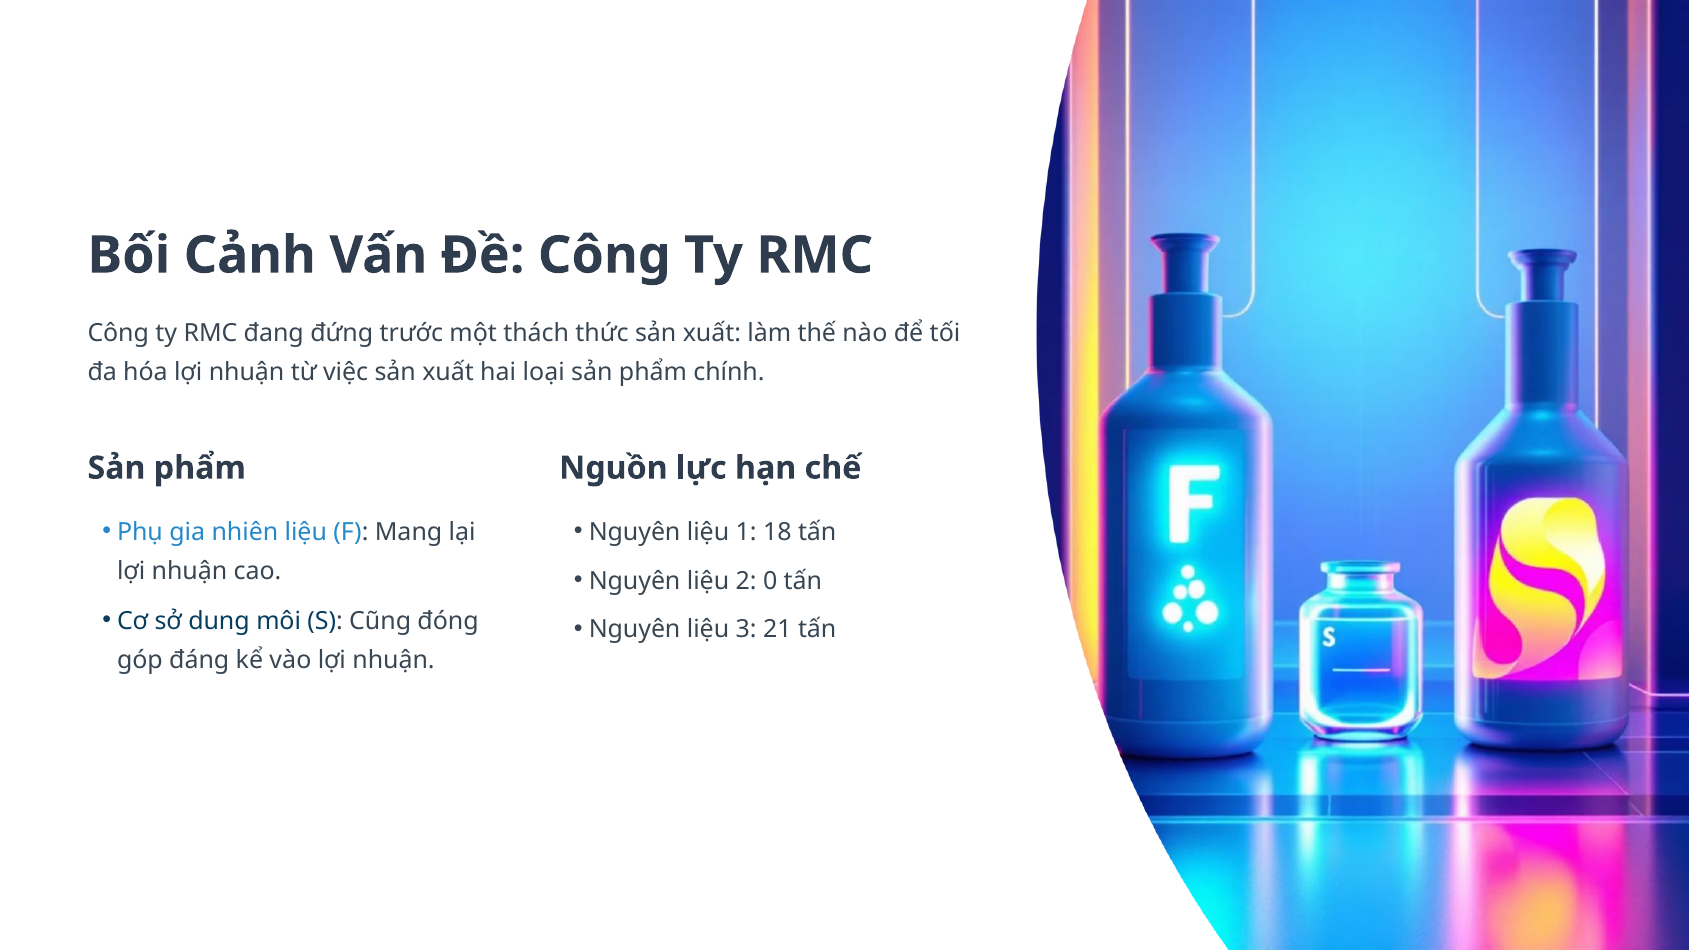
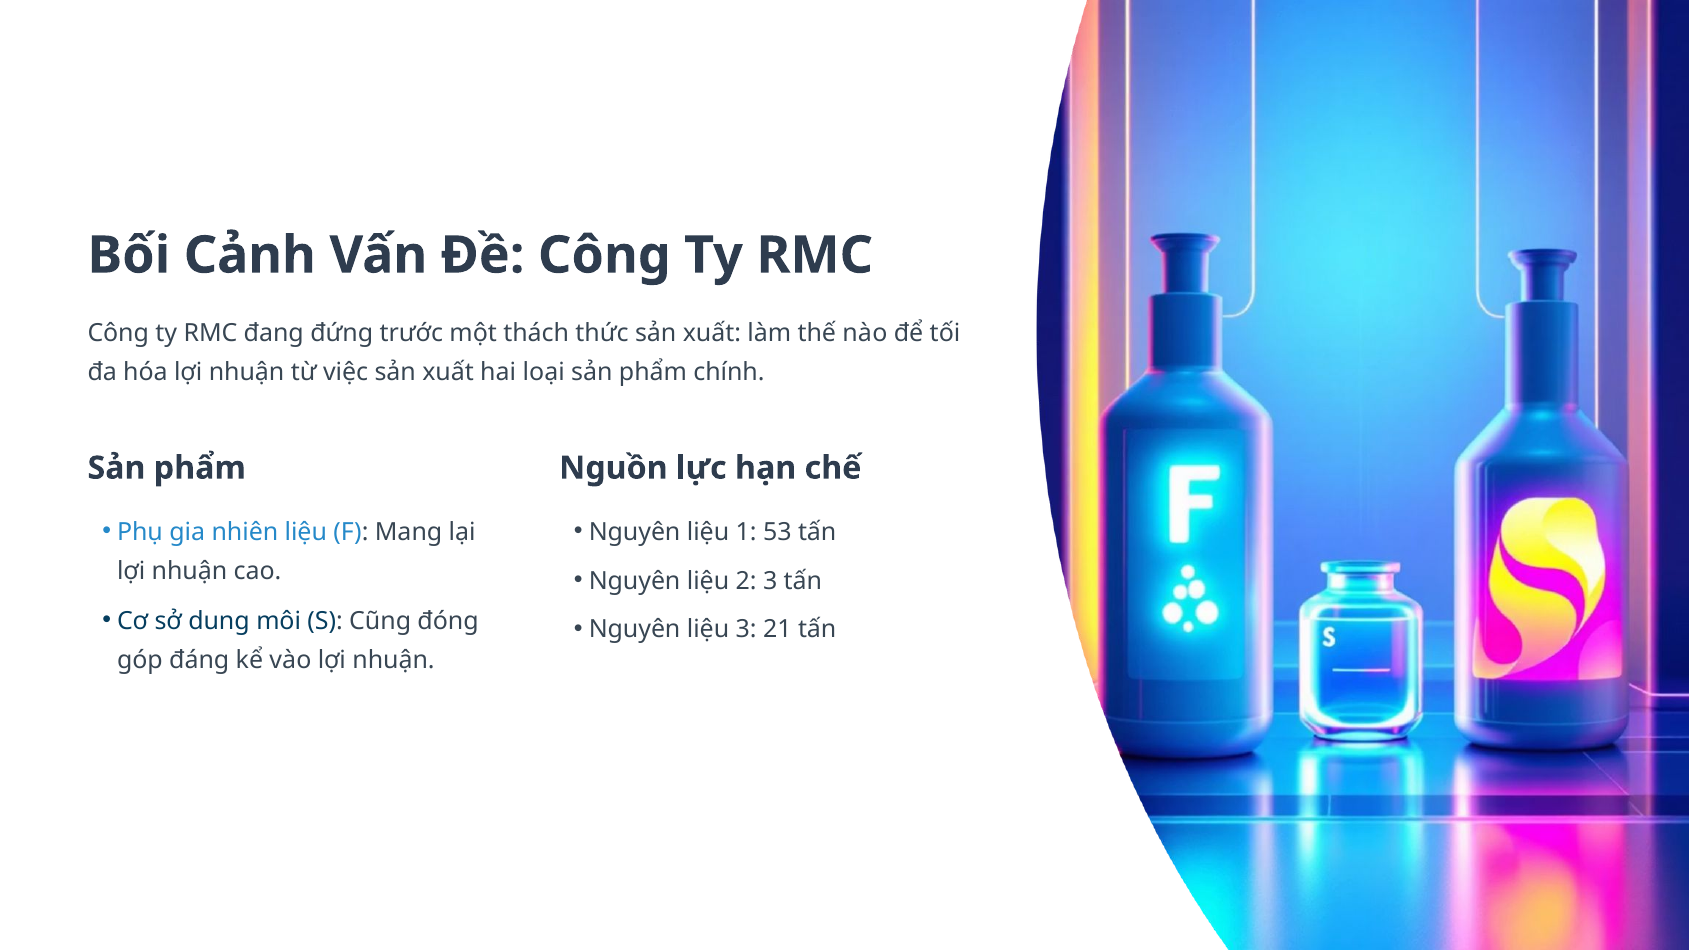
18: 18 -> 53
2 0: 0 -> 3
